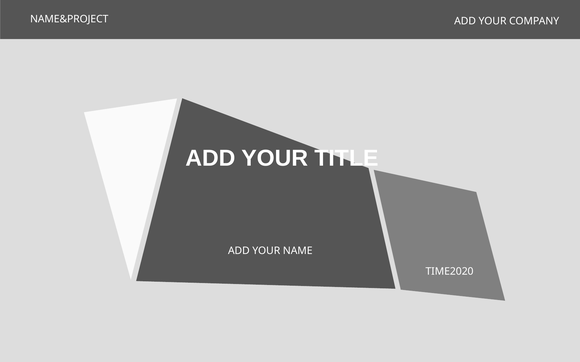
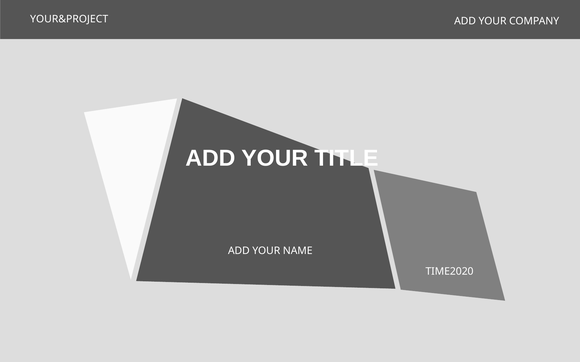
NAME&PROJECT: NAME&PROJECT -> YOUR&PROJECT
